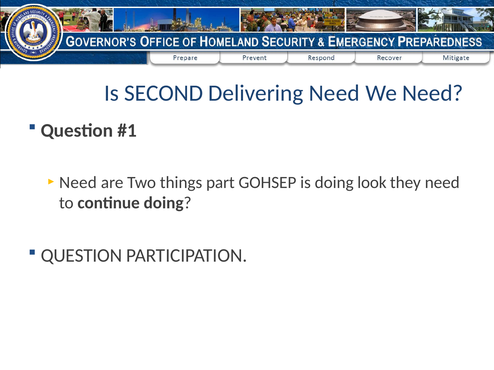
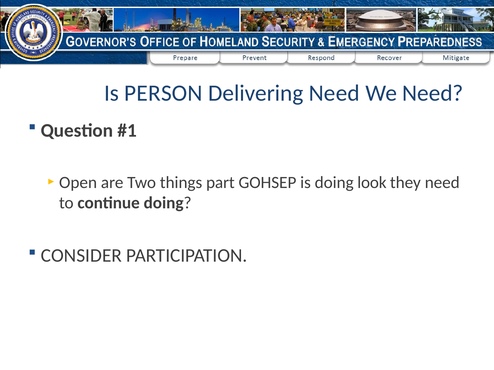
SECOND: SECOND -> PERSON
Need at (78, 183): Need -> Open
QUESTION at (81, 256): QUESTION -> CONSIDER
